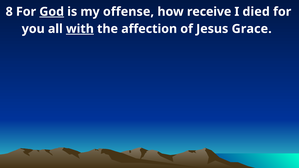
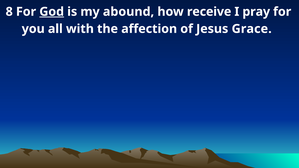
offense: offense -> abound
died: died -> pray
with underline: present -> none
